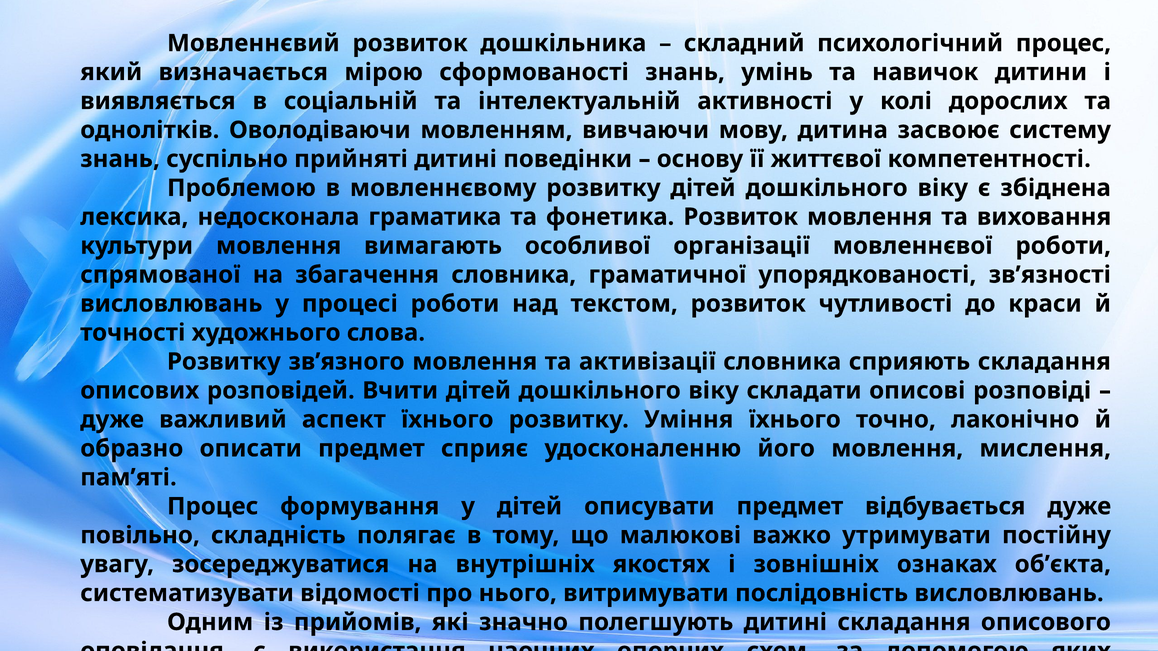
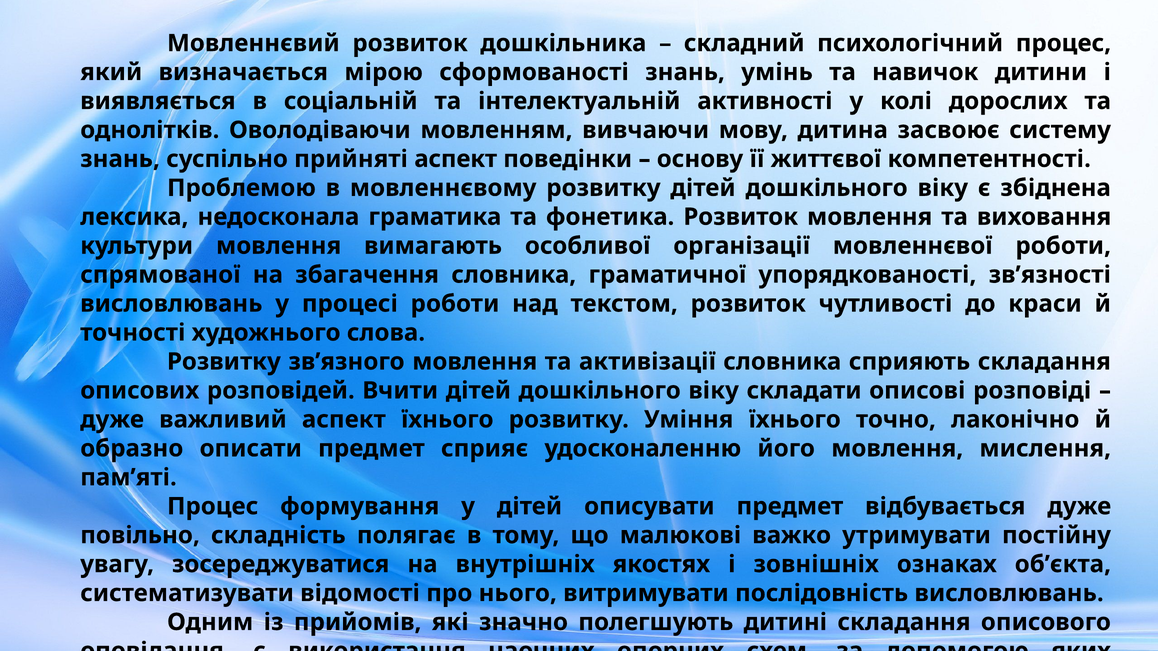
прийняті дитині: дитині -> аспект
